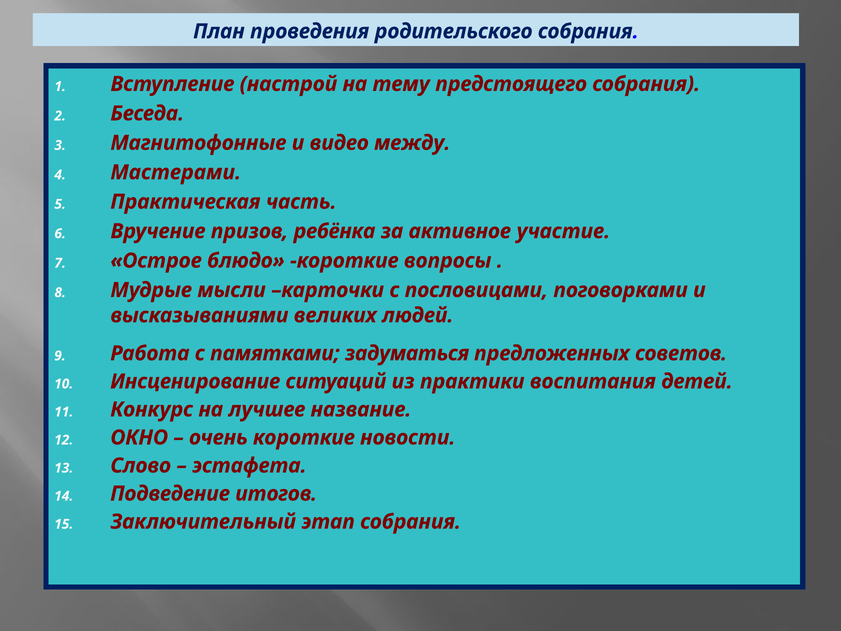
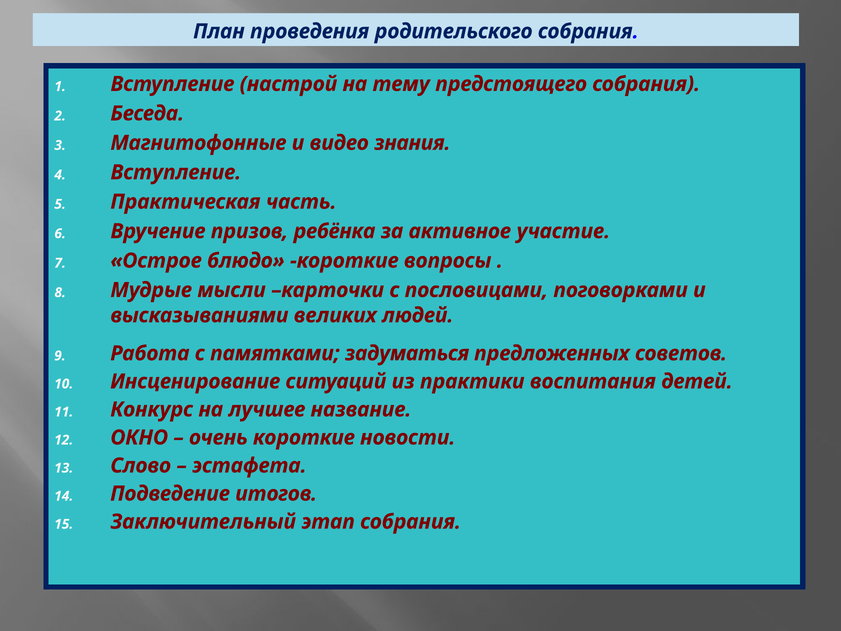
между: между -> знания
Мастерами at (176, 172): Мастерами -> Вступление
